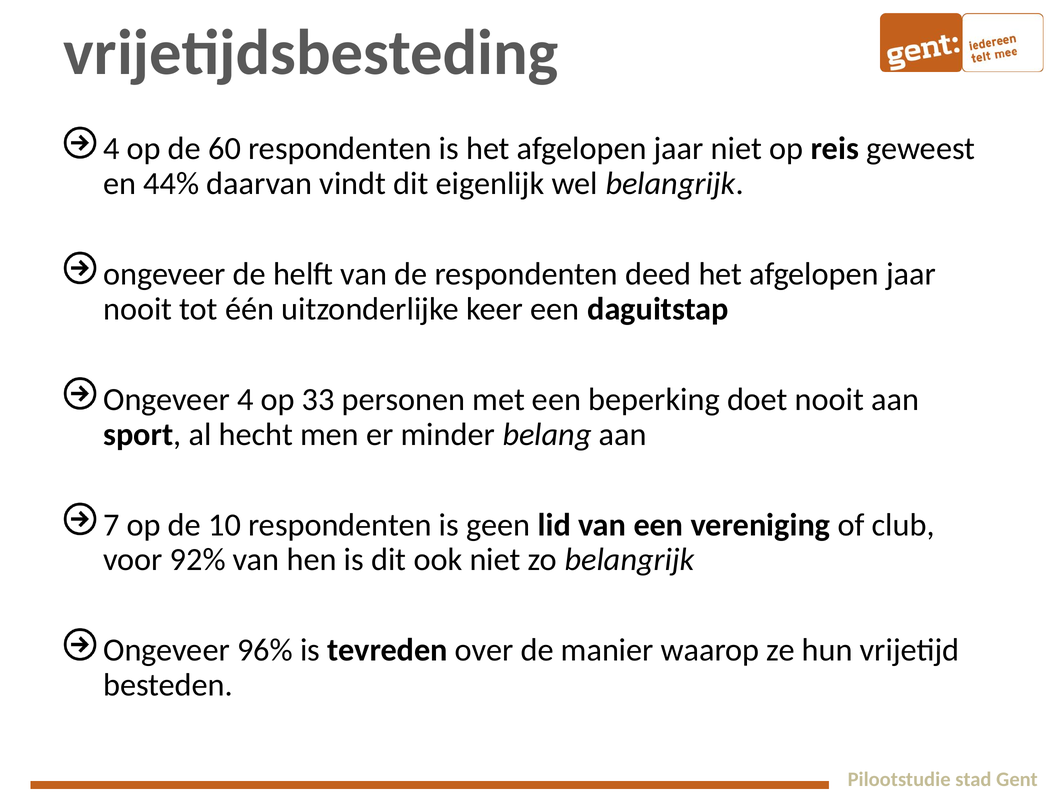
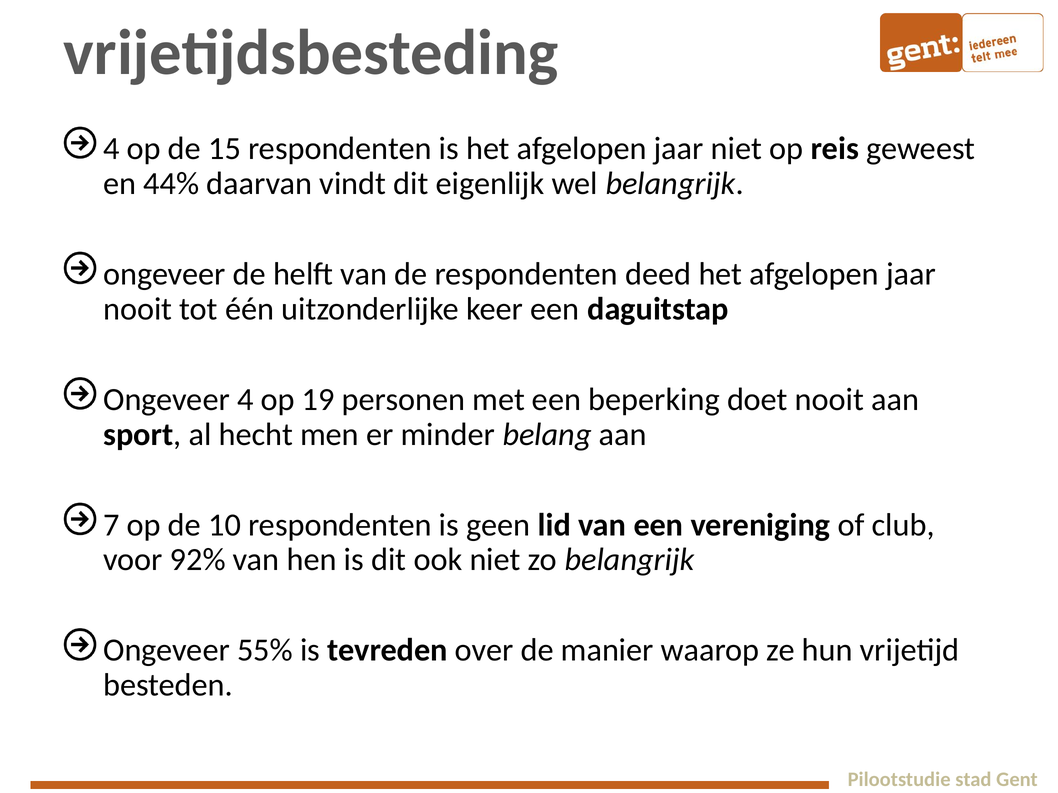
60: 60 -> 15
33: 33 -> 19
96%: 96% -> 55%
